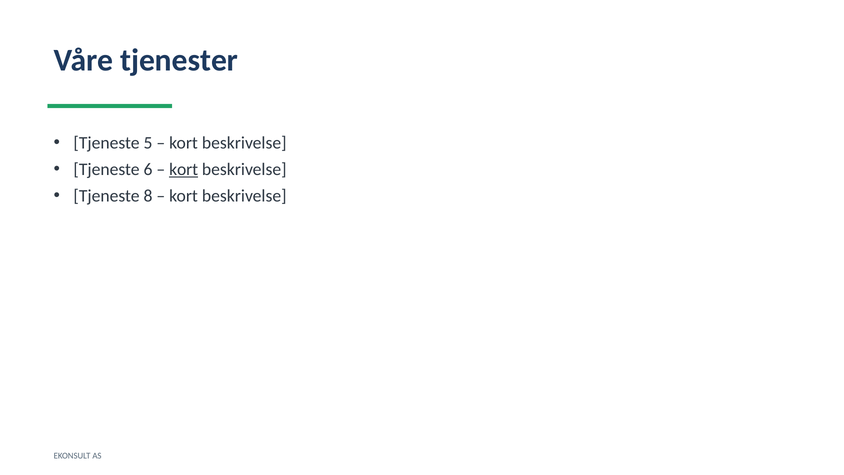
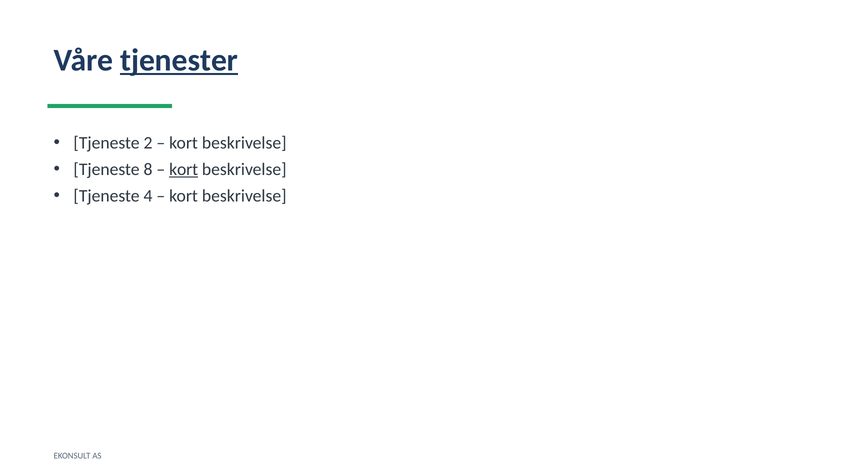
tjenester underline: none -> present
5: 5 -> 2
6: 6 -> 8
8: 8 -> 4
